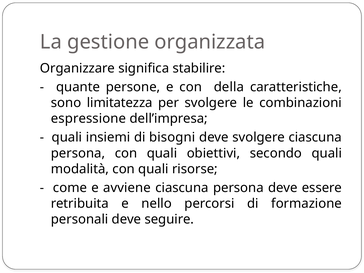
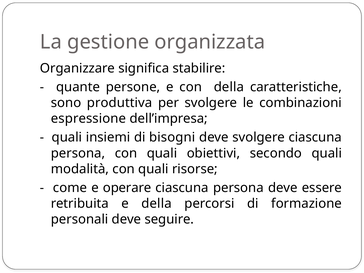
limitatezza: limitatezza -> produttiva
avviene: avviene -> operare
e nello: nello -> della
